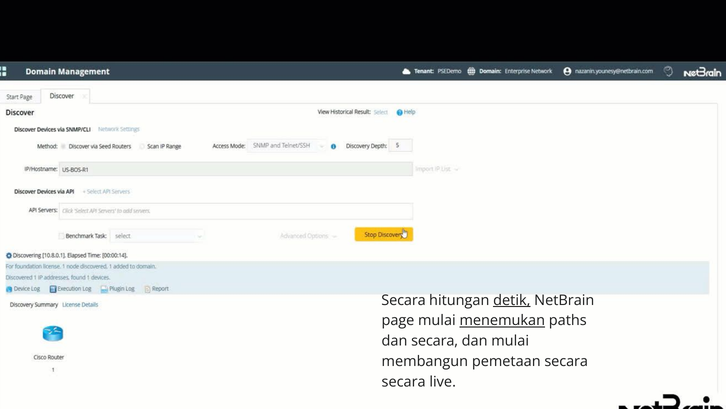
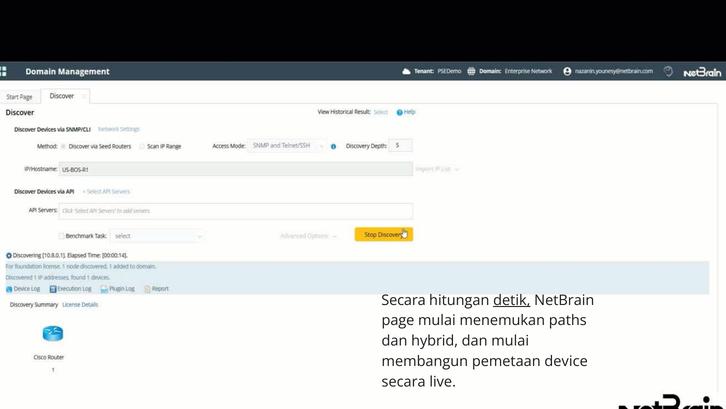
menemukan underline: present -> none
dan secara: secara -> hybrid
pemetaan secara: secara -> device
